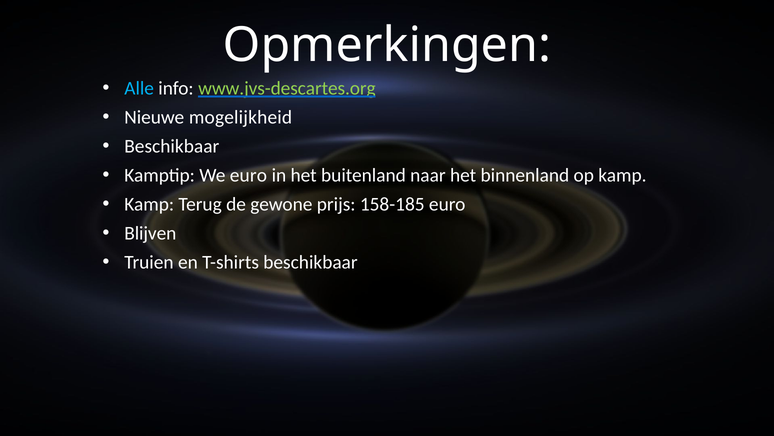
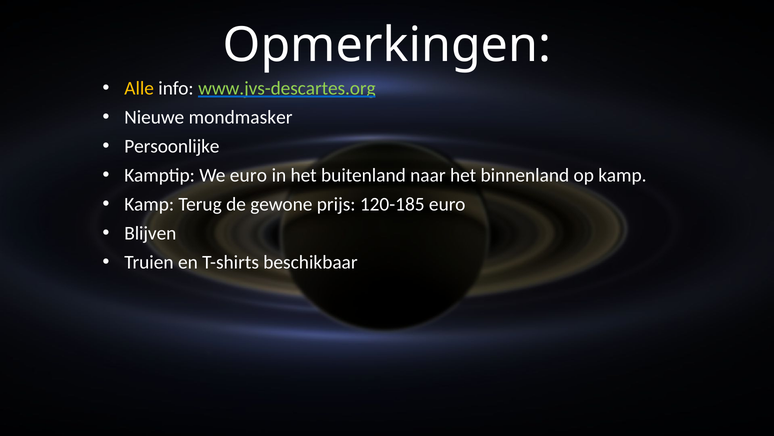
Alle colour: light blue -> yellow
mogelijkheid: mogelijkheid -> mondmasker
Beschikbaar at (172, 146): Beschikbaar -> Persoonlijke
158-185: 158-185 -> 120-185
